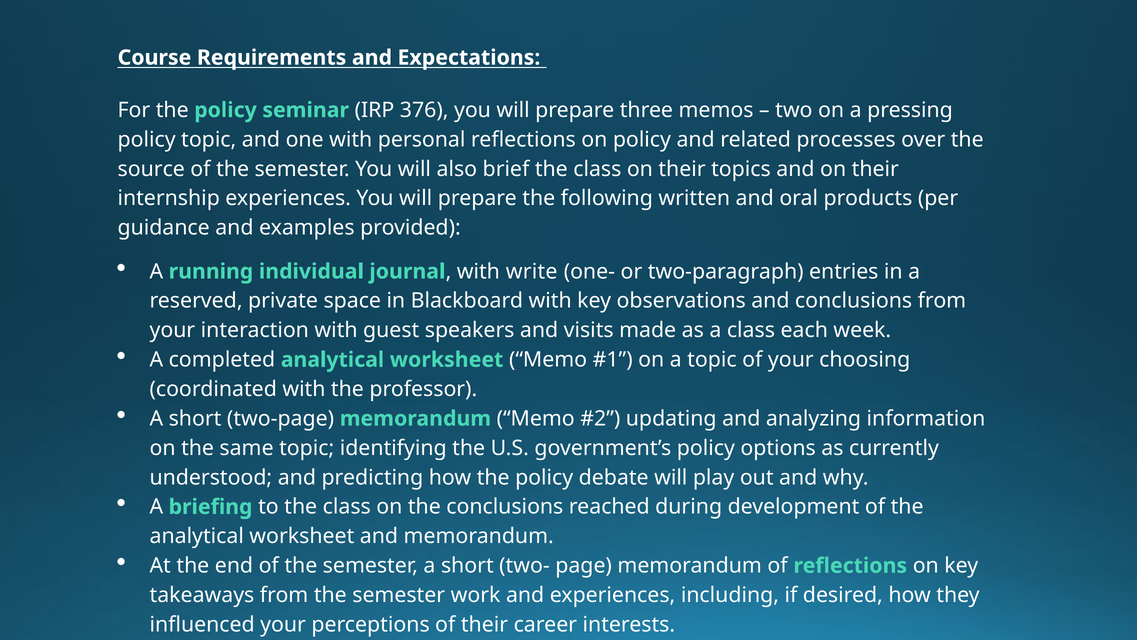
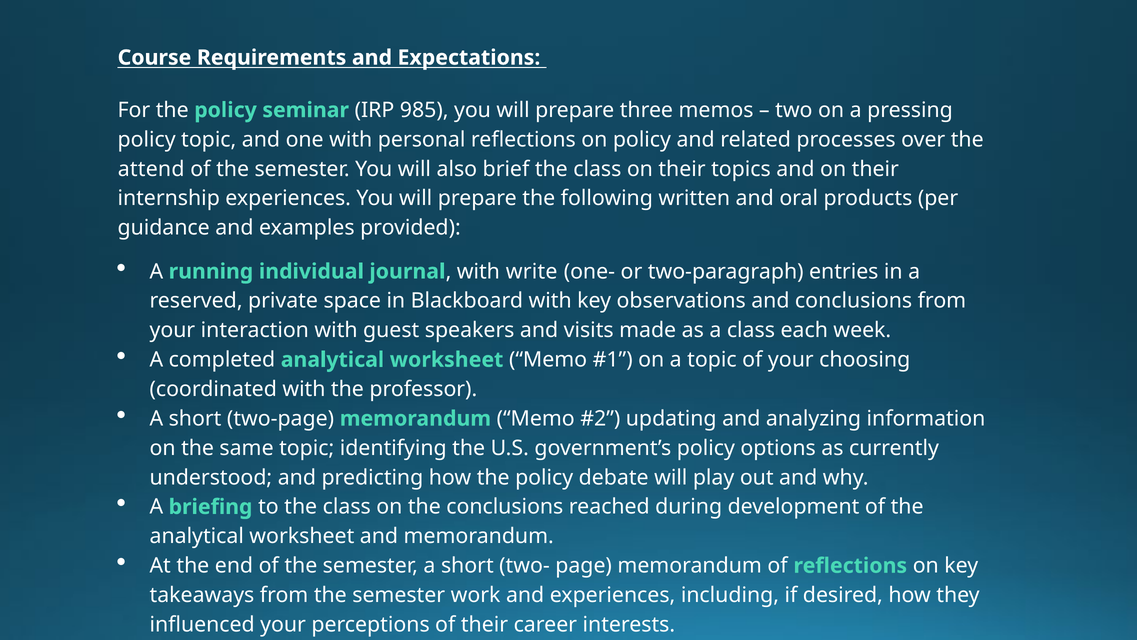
376: 376 -> 985
source: source -> attend
